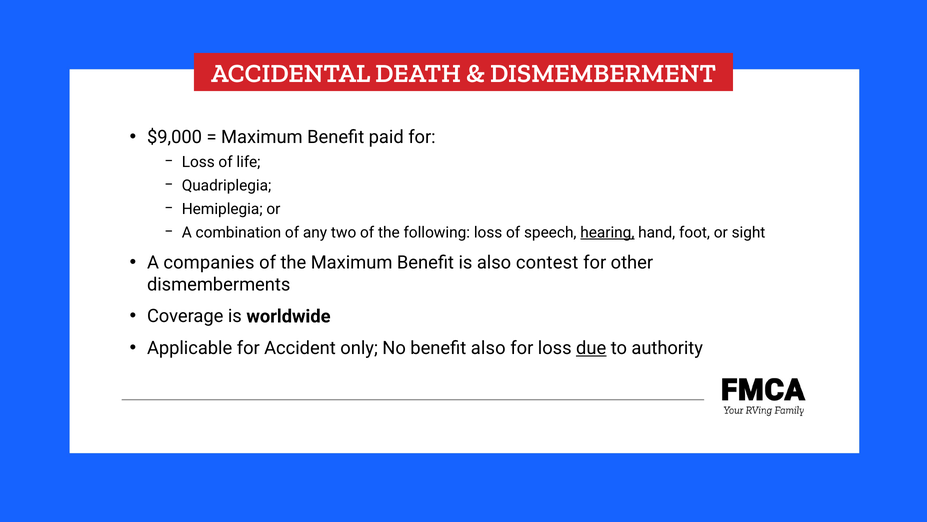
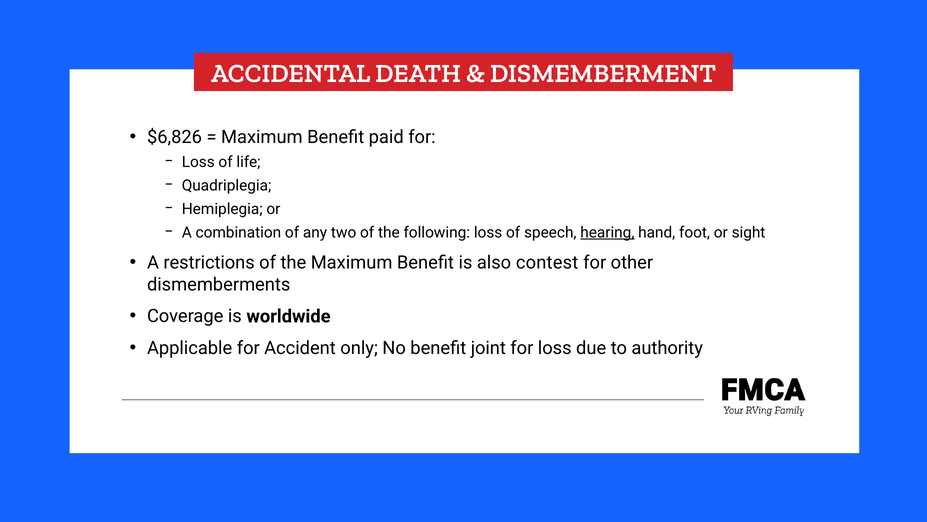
$9,000: $9,000 -> $6,826
companies: companies -> restrictions
benefit also: also -> joint
due underline: present -> none
